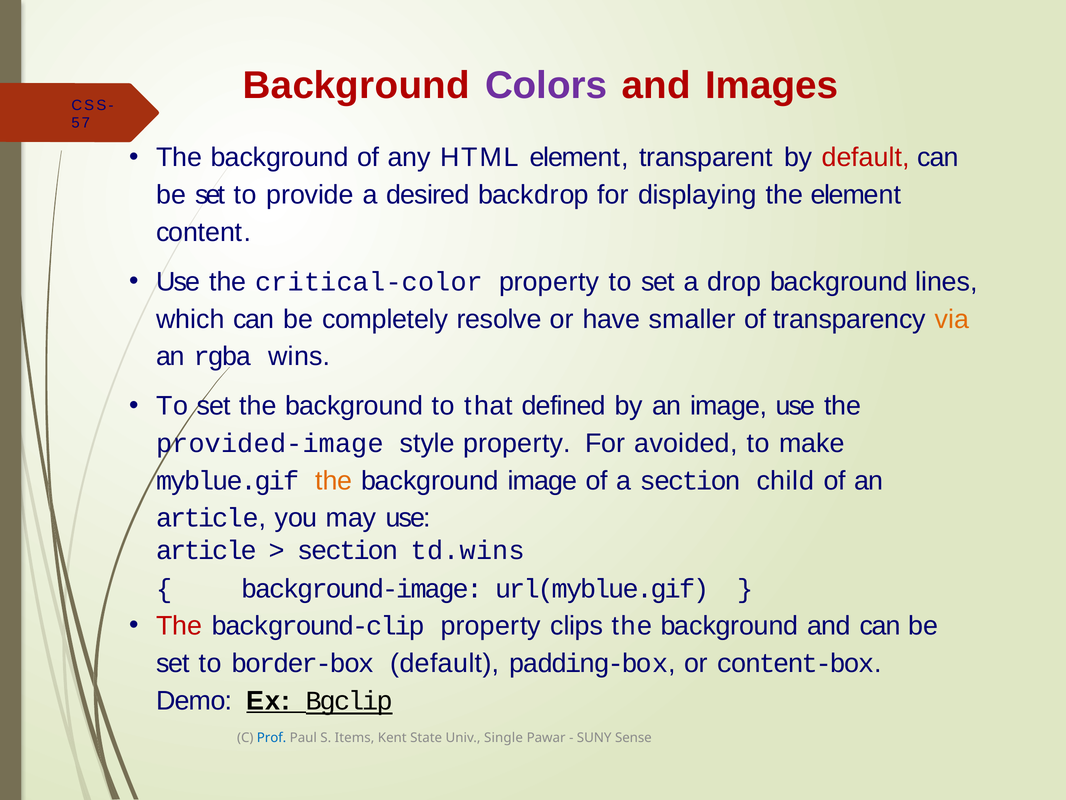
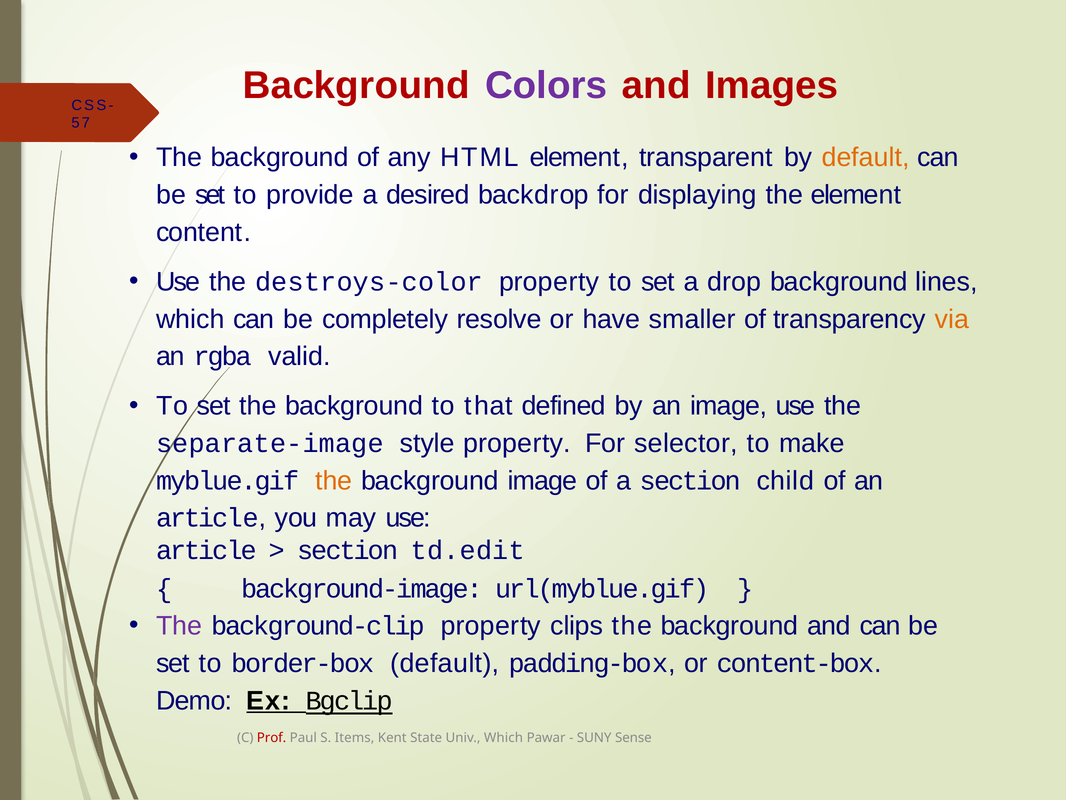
default at (866, 158) colour: red -> orange
critical-color: critical-color -> destroys-color
wins: wins -> valid
provided-image: provided-image -> separate-image
avoided: avoided -> selector
td.wins: td.wins -> td.edit
The at (179, 626) colour: red -> purple
Prof colour: blue -> red
Univ Single: Single -> Which
